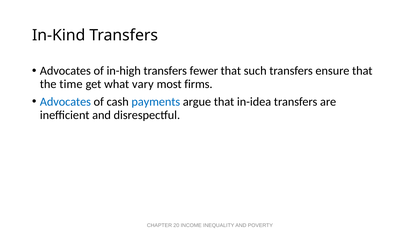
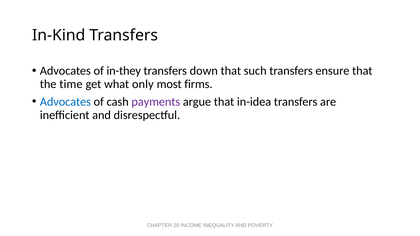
in-high: in-high -> in-they
fewer: fewer -> down
vary: vary -> only
payments colour: blue -> purple
